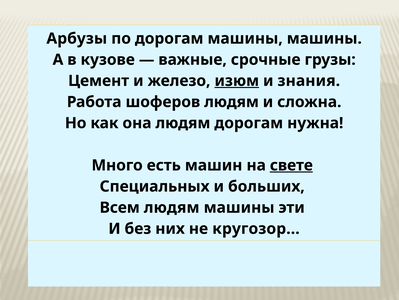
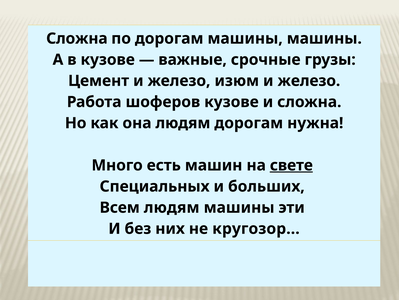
Арбузы at (77, 38): Арбузы -> Сложна
изюм underline: present -> none
знания at (309, 81): знания -> железо
шоферов людям: людям -> кузове
